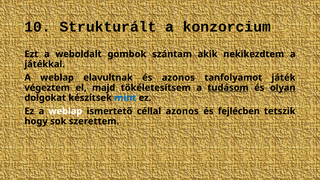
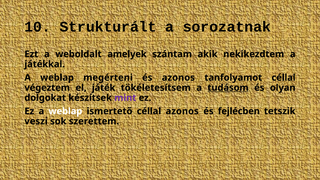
konzorcium: konzorcium -> sorozatnak
gombok: gombok -> amelyek
elavultnak: elavultnak -> megérteni
tanfolyamot játék: játék -> céllal
majd: majd -> játék
olyan underline: present -> none
mint colour: blue -> purple
hogy: hogy -> veszi
